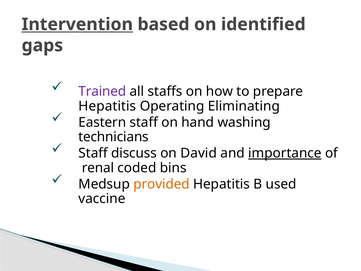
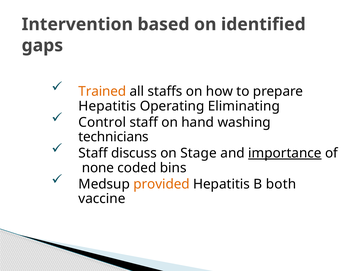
Intervention underline: present -> none
Trained colour: purple -> orange
Eastern: Eastern -> Control
David: David -> Stage
renal: renal -> none
used: used -> both
